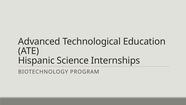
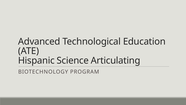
Internships: Internships -> Articulating
